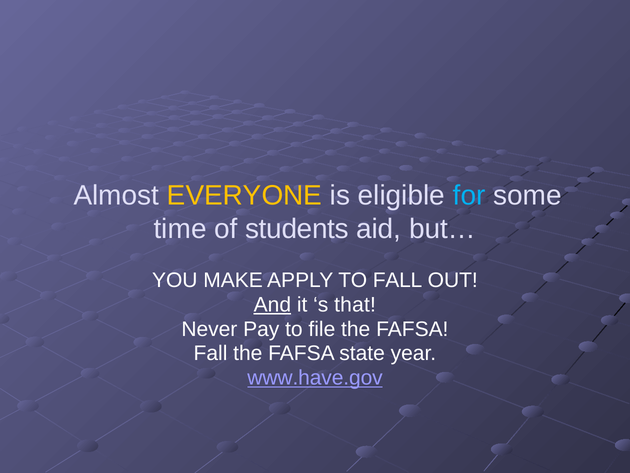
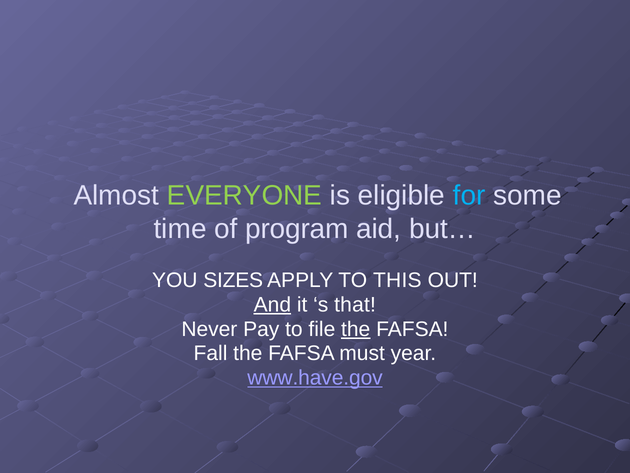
EVERYONE colour: yellow -> light green
students: students -> program
MAKE: MAKE -> SIZES
TO FALL: FALL -> THIS
the at (356, 329) underline: none -> present
state: state -> must
